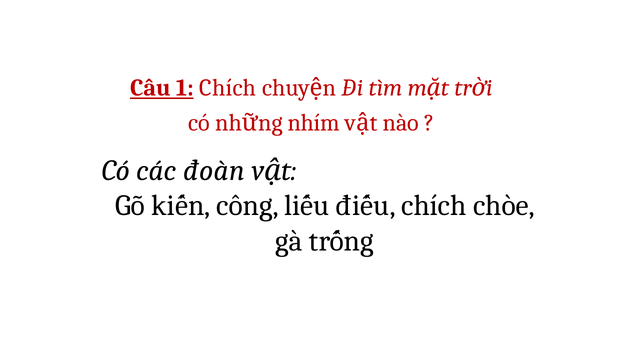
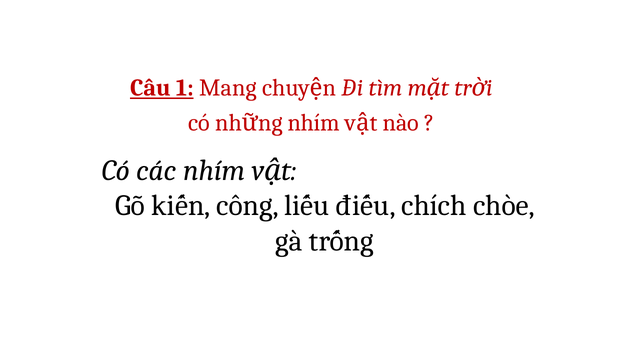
1 Chích: Chích -> Mang
các đoàn: đoàn -> nhím
